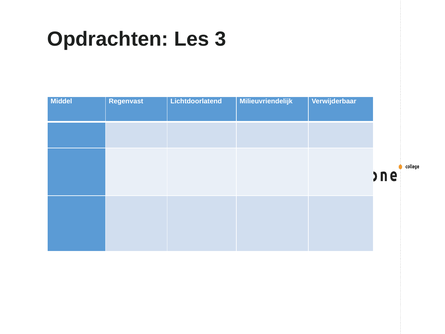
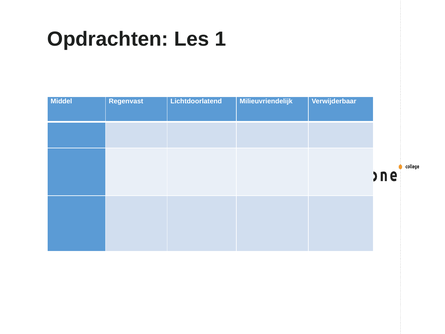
3: 3 -> 1
